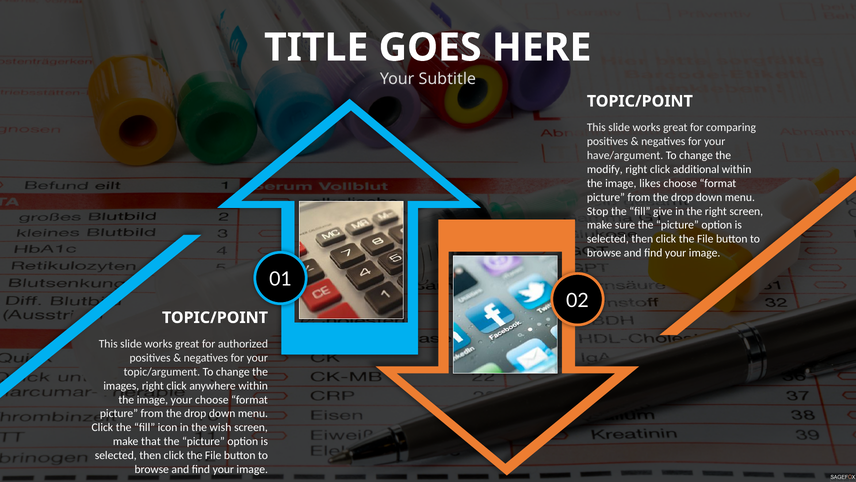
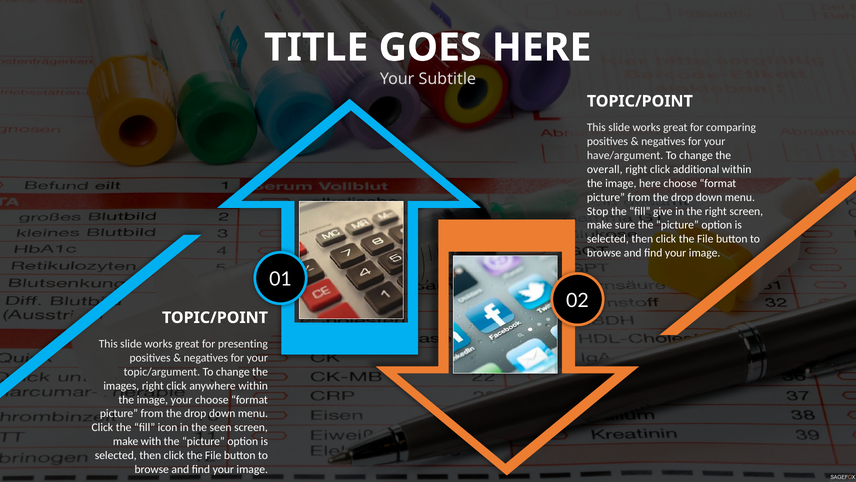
modify: modify -> overall
image likes: likes -> here
authorized: authorized -> presenting
wish: wish -> seen
that: that -> with
